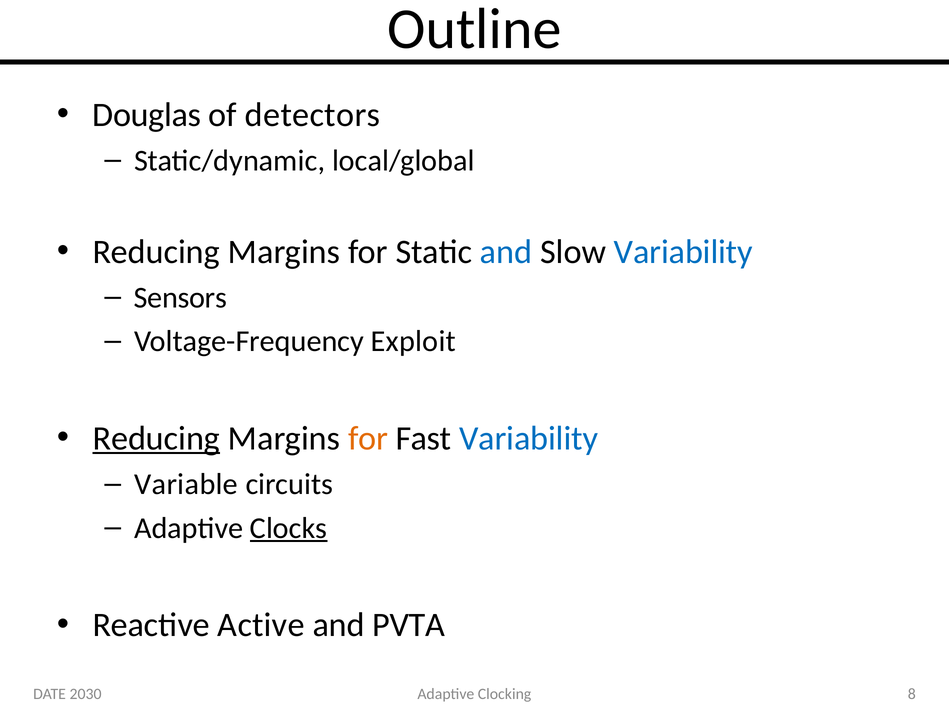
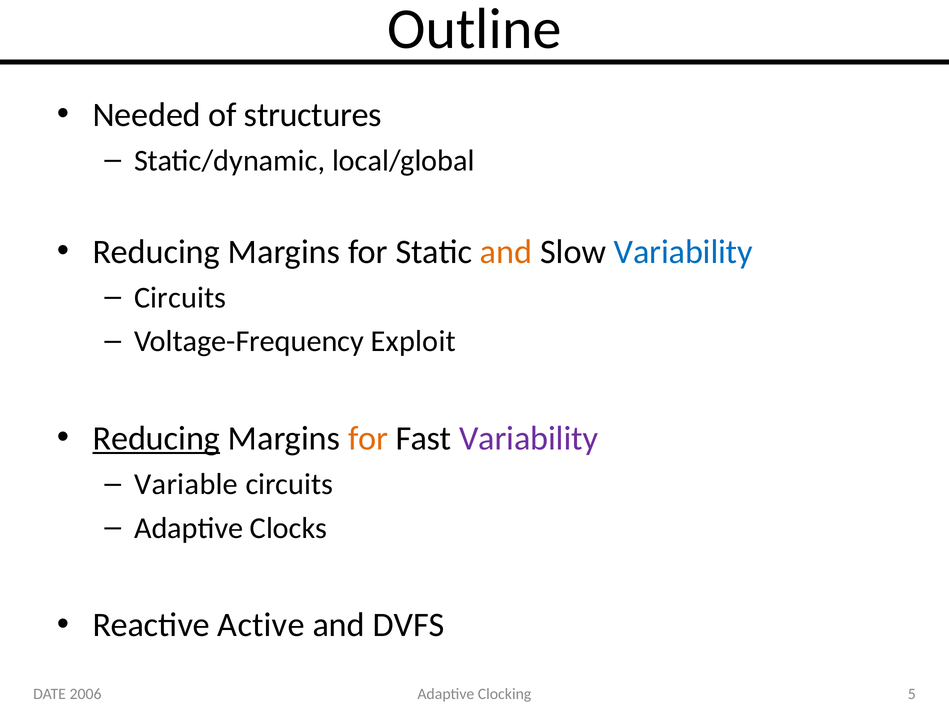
Douglas: Douglas -> Needed
detectors: detectors -> structures
and at (506, 252) colour: blue -> orange
Sensors at (180, 298): Sensors -> Circuits
Variability at (529, 438) colour: blue -> purple
Clocks underline: present -> none
PVTA: PVTA -> DVFS
8: 8 -> 5
2030: 2030 -> 2006
